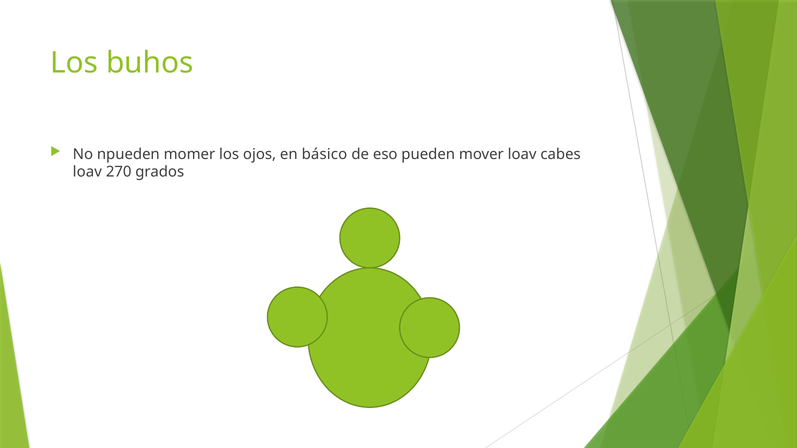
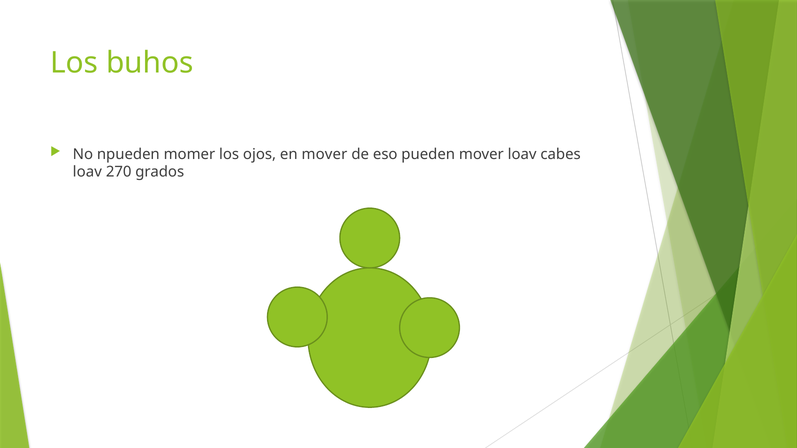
en básico: básico -> mover
